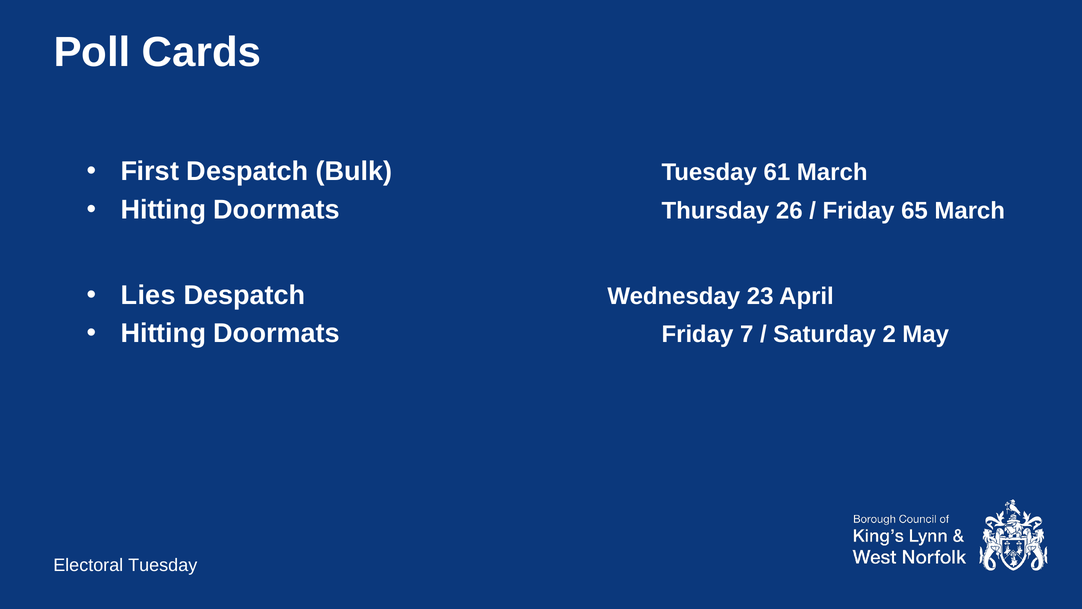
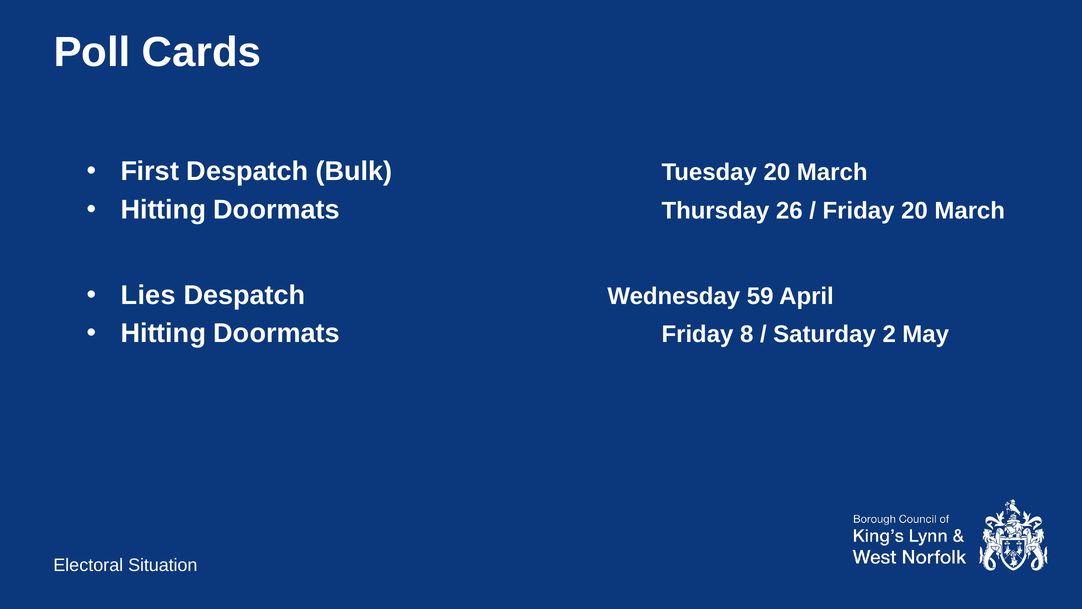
Tuesday 61: 61 -> 20
Friday 65: 65 -> 20
23: 23 -> 59
7: 7 -> 8
Electoral Tuesday: Tuesday -> Situation
